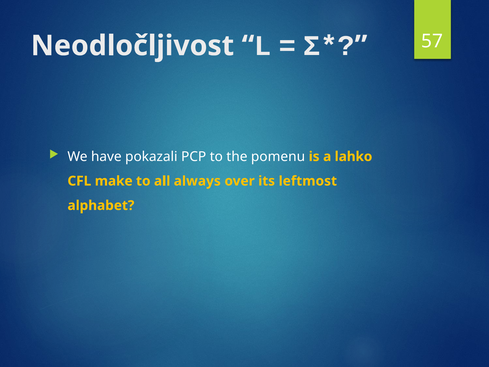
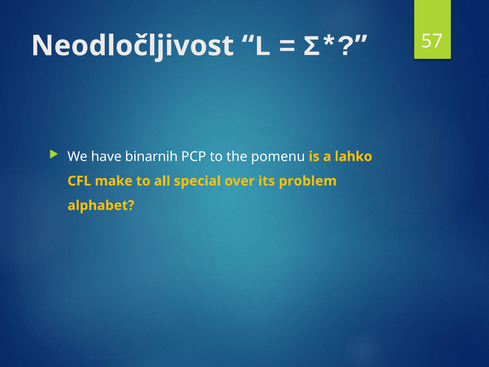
pokazali: pokazali -> binarnih
always: always -> special
leftmost: leftmost -> problem
